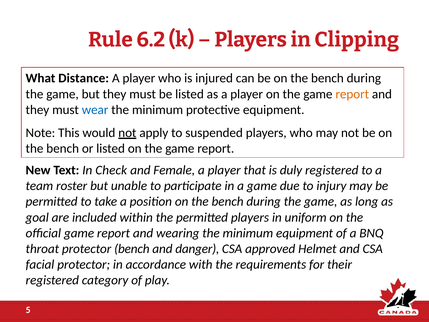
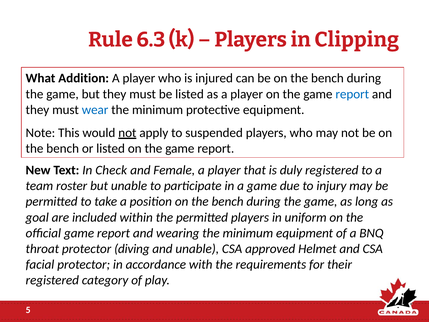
6.2: 6.2 -> 6.3
Distance: Distance -> Addition
report at (352, 94) colour: orange -> blue
protector bench: bench -> diving
and danger: danger -> unable
